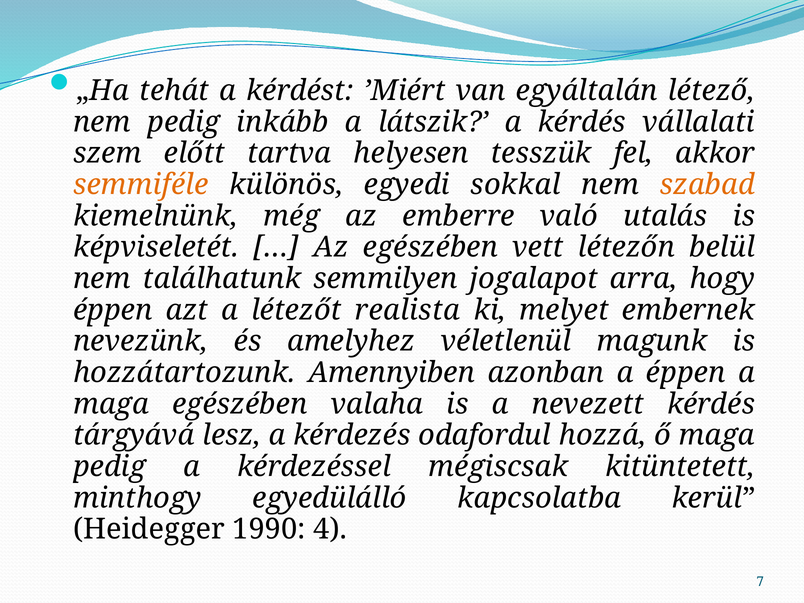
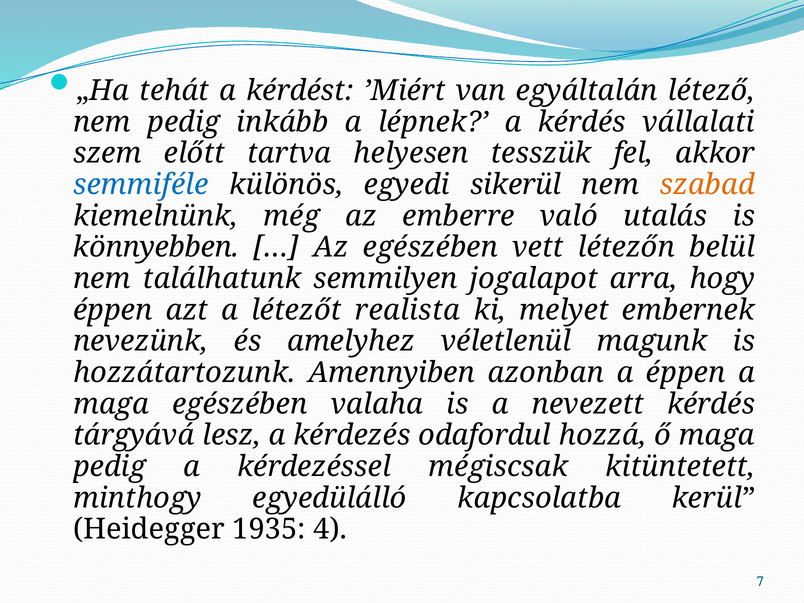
látszik: látszik -> lépnek
semmiféle colour: orange -> blue
sokkal: sokkal -> sikerül
képviseletét: képviseletét -> könnyebben
1990: 1990 -> 1935
